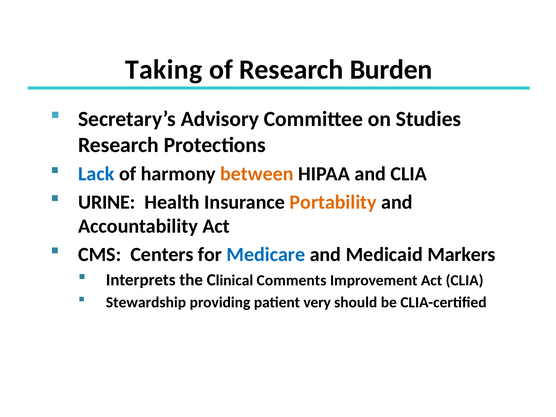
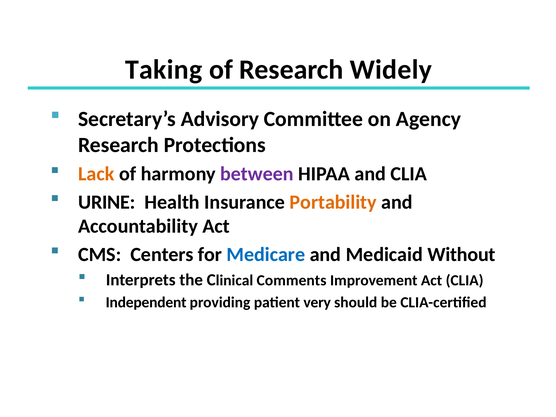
Burden: Burden -> Widely
Studies: Studies -> Agency
Lack colour: blue -> orange
between colour: orange -> purple
Markers: Markers -> Without
Stewardship: Stewardship -> Independent
